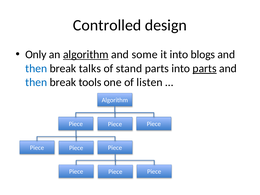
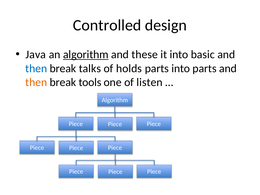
Only: Only -> Java
some: some -> these
blogs: blogs -> basic
stand: stand -> holds
parts at (205, 68) underline: present -> none
then at (36, 82) colour: blue -> orange
